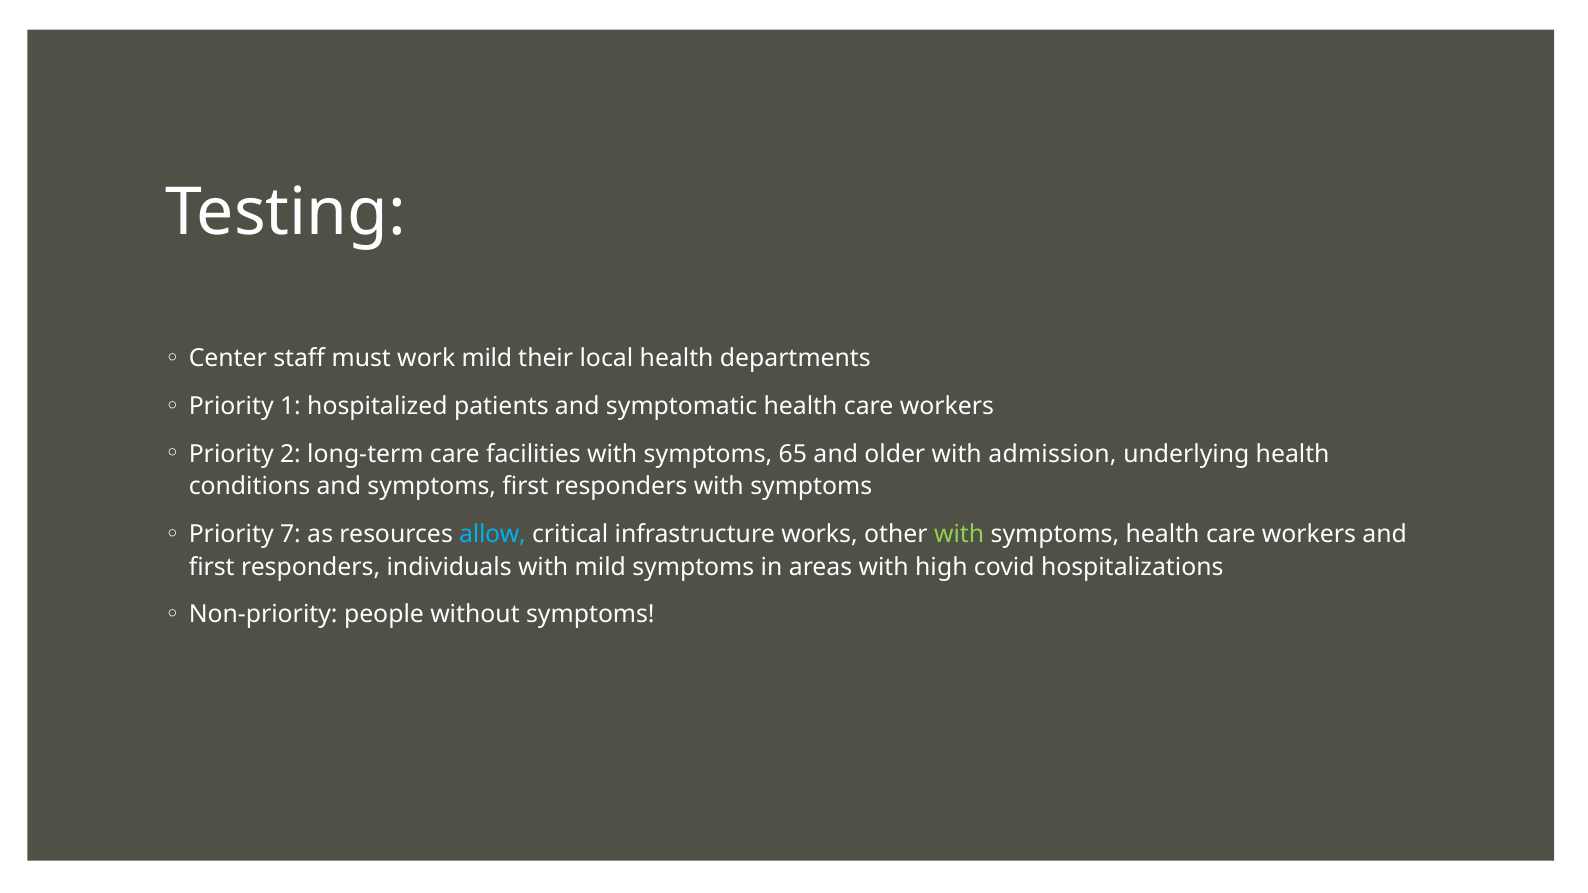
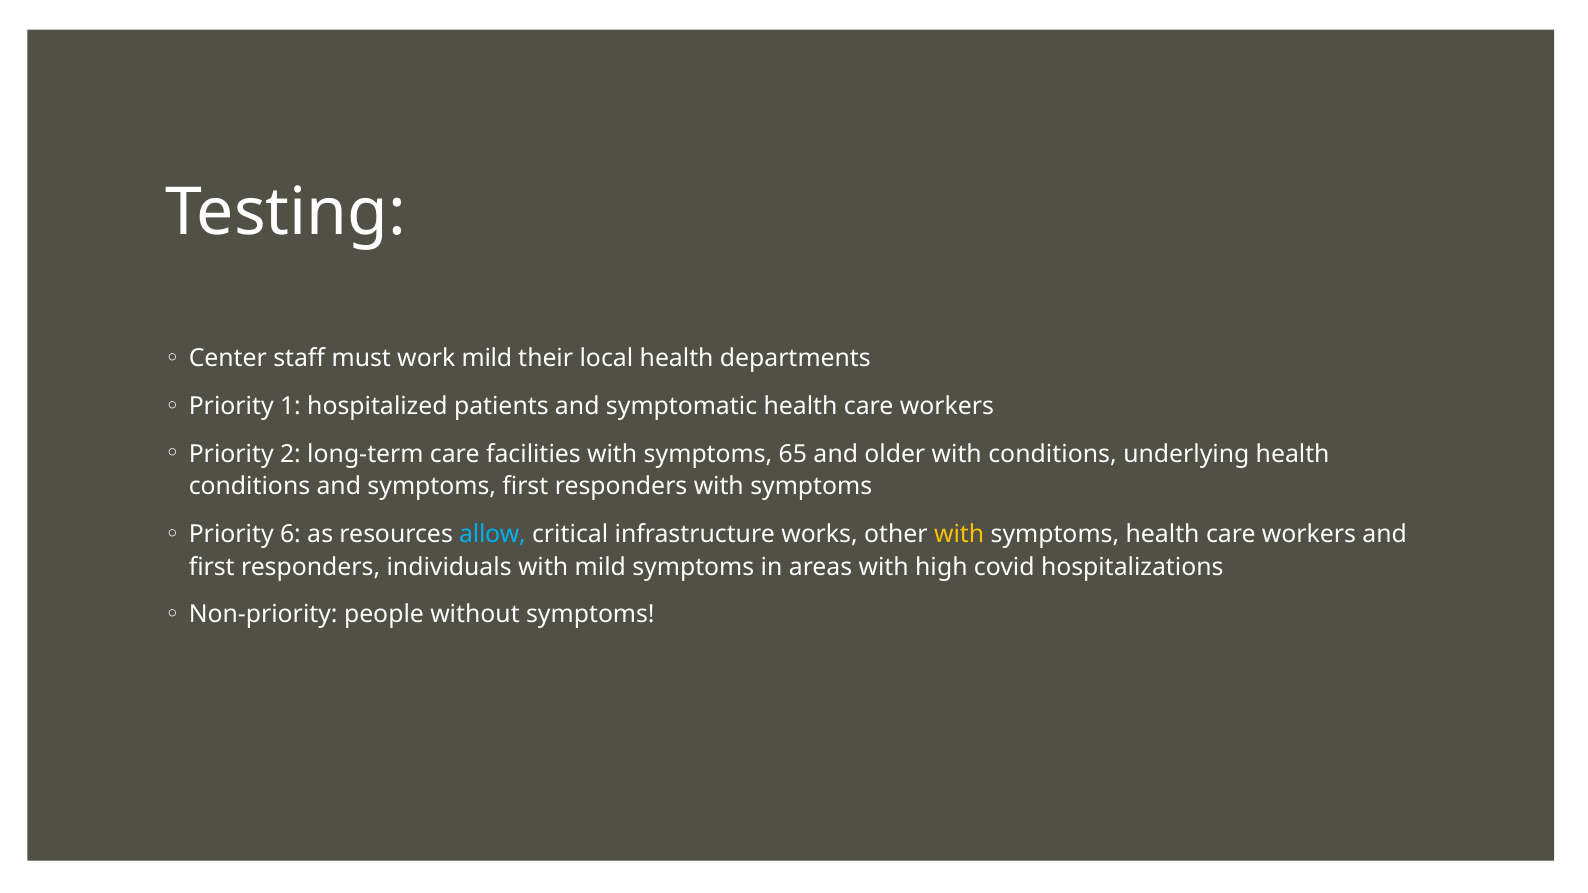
with admission: admission -> conditions
7: 7 -> 6
with at (959, 534) colour: light green -> yellow
